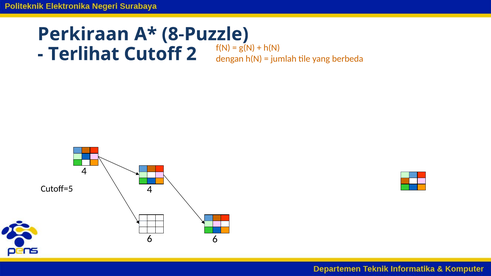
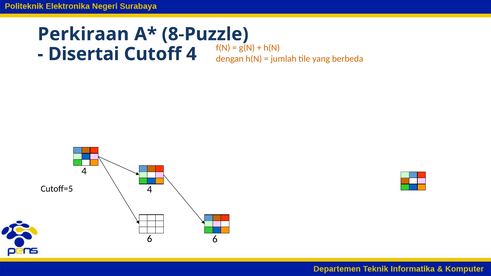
Terlihat: Terlihat -> Disertai
Cutoff 2: 2 -> 4
